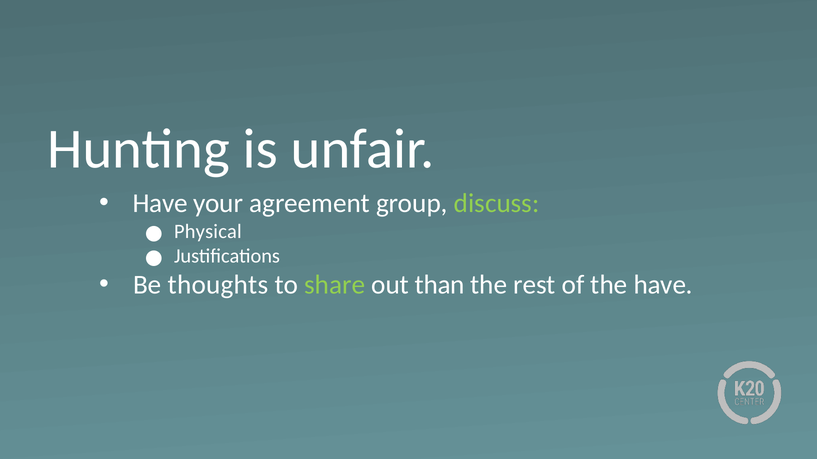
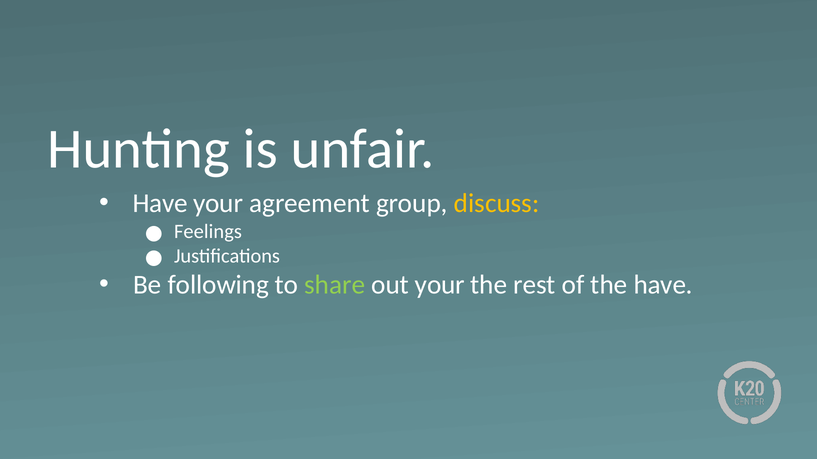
discuss colour: light green -> yellow
Physical: Physical -> Feelings
thoughts: thoughts -> following
out than: than -> your
